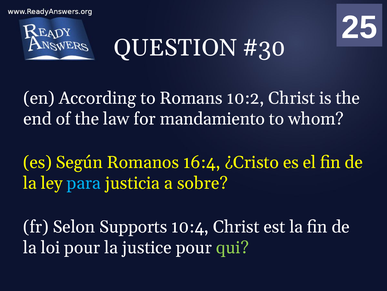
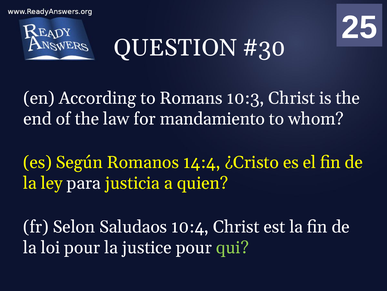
10:2: 10:2 -> 10:3
16:4: 16:4 -> 14:4
para colour: light blue -> white
sobre: sobre -> quien
Supports: Supports -> Saludaos
